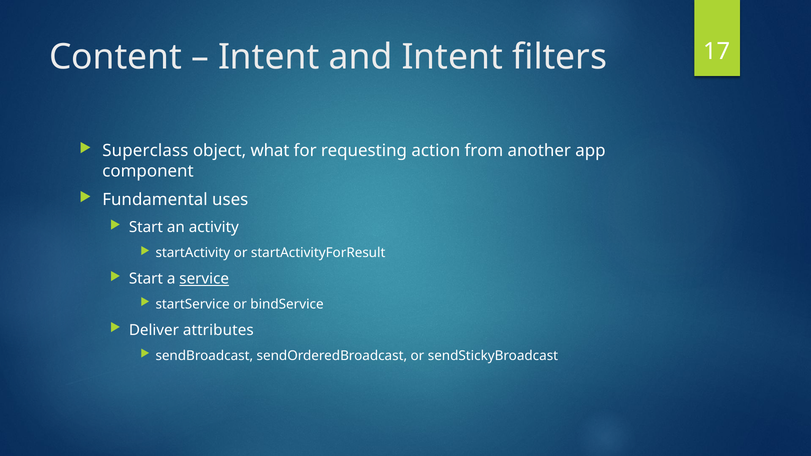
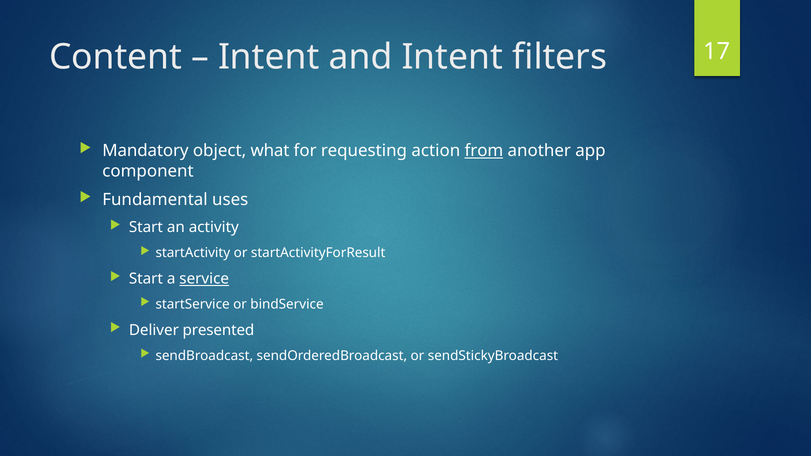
Superclass: Superclass -> Mandatory
from underline: none -> present
attributes: attributes -> presented
